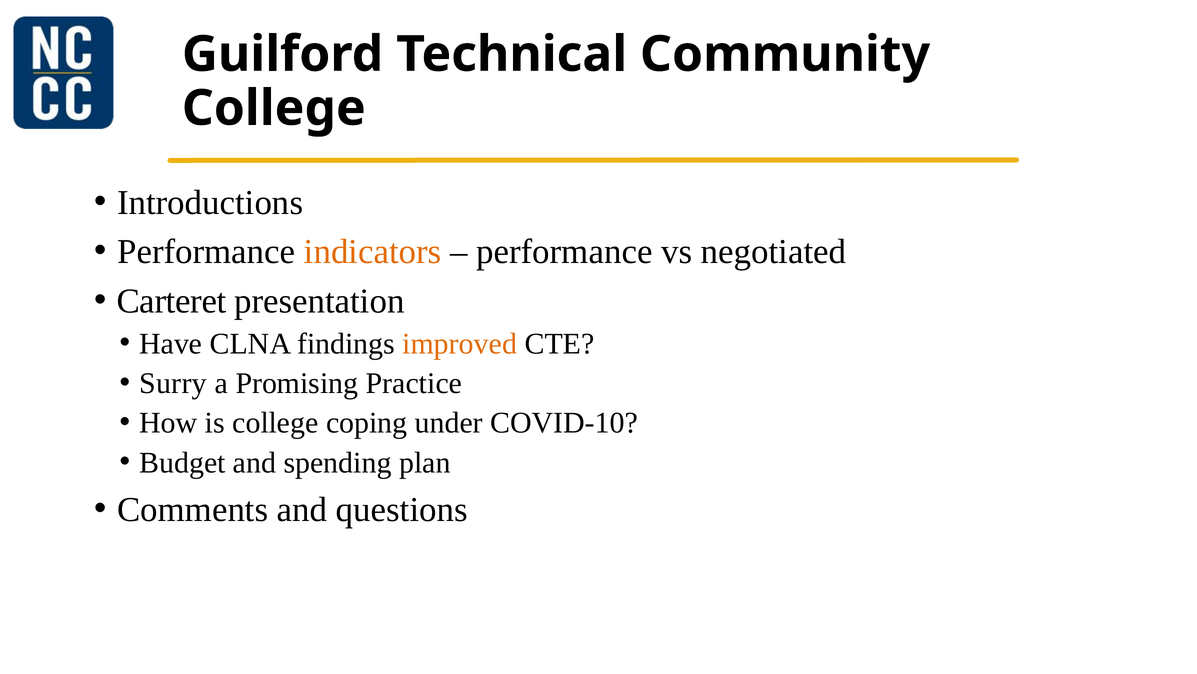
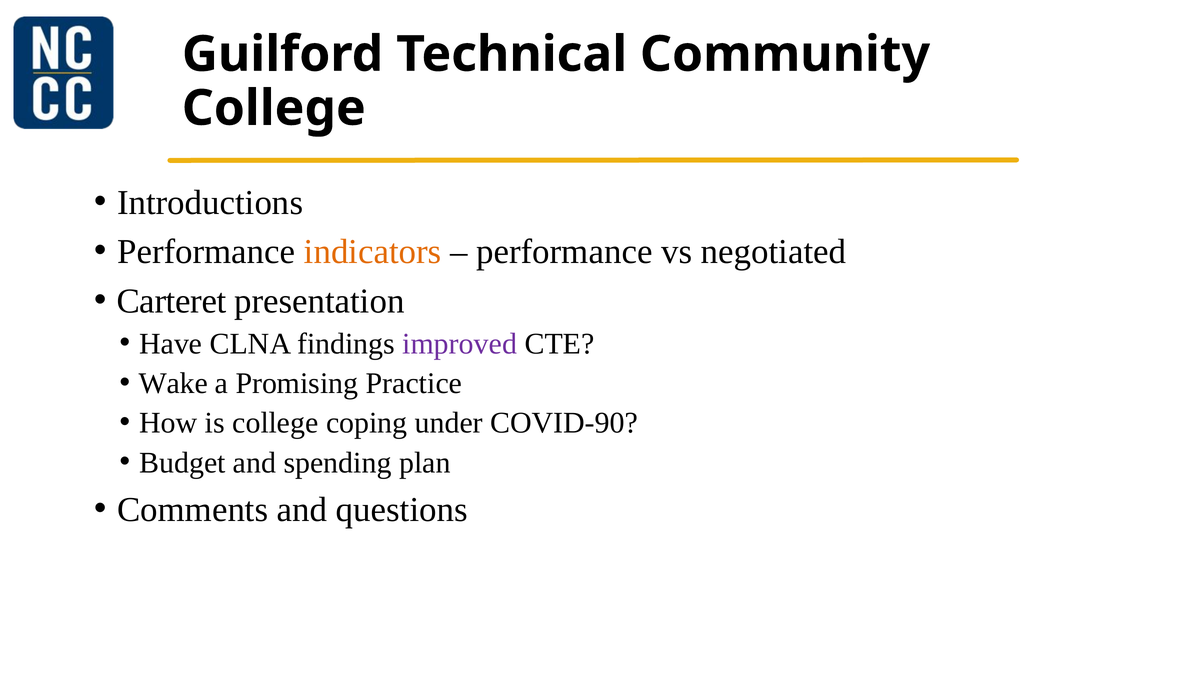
improved colour: orange -> purple
Surry: Surry -> Wake
COVID-10: COVID-10 -> COVID-90
